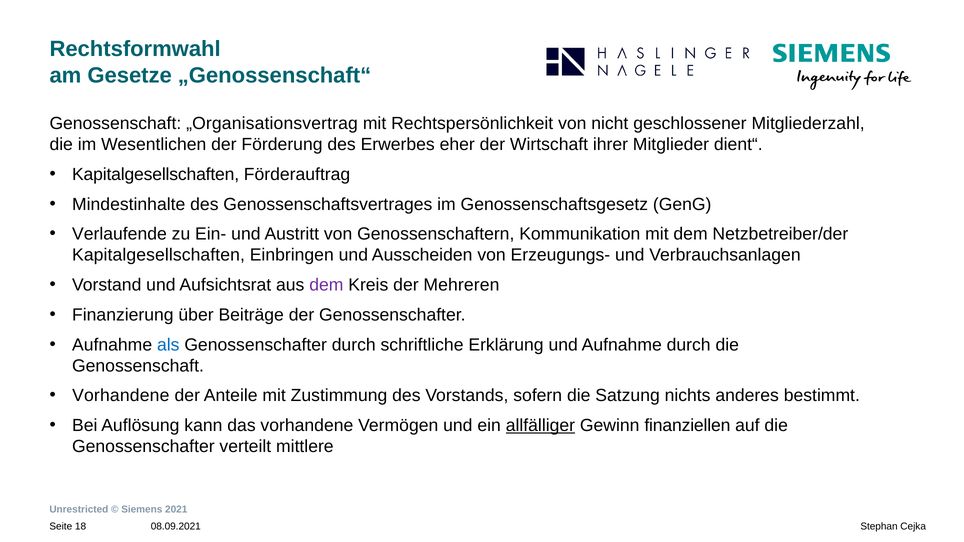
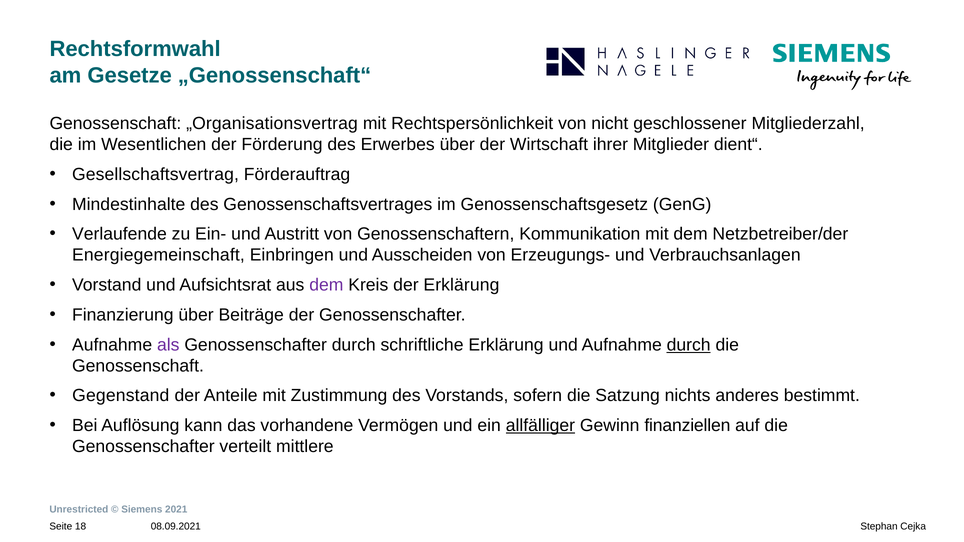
Erwerbes eher: eher -> über
Kapitalgesellschaften at (156, 174): Kapitalgesellschaften -> Gesellschaftsvertrag
Kapitalgesellschaften at (158, 255): Kapitalgesellschaften -> Energiegemeinschaft
der Mehreren: Mehreren -> Erklärung
als colour: blue -> purple
durch at (689, 345) underline: none -> present
Vorhandene at (121, 396): Vorhandene -> Gegenstand
